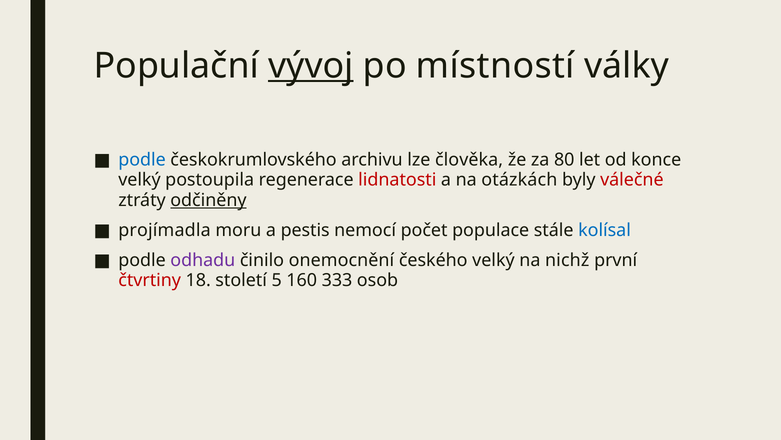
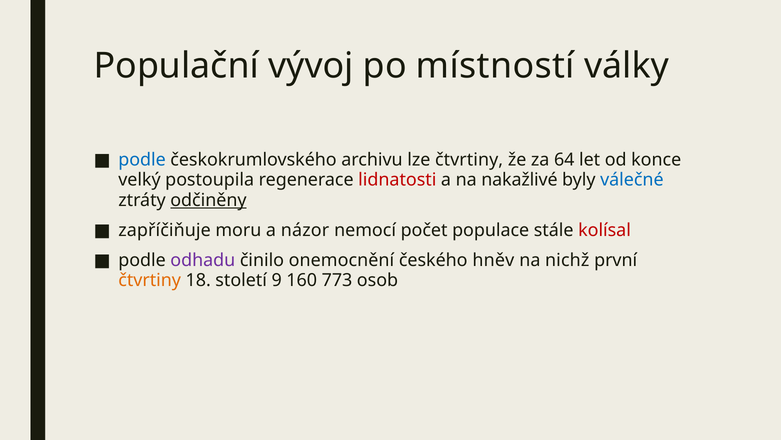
vývoj underline: present -> none
lze člověka: člověka -> čtvrtiny
80: 80 -> 64
otázkách: otázkách -> nakažlivé
válečné colour: red -> blue
projímadla: projímadla -> zapříčiňuje
pestis: pestis -> názor
kolísal colour: blue -> red
českého velký: velký -> hněv
čtvrtiny at (150, 280) colour: red -> orange
5: 5 -> 9
333: 333 -> 773
